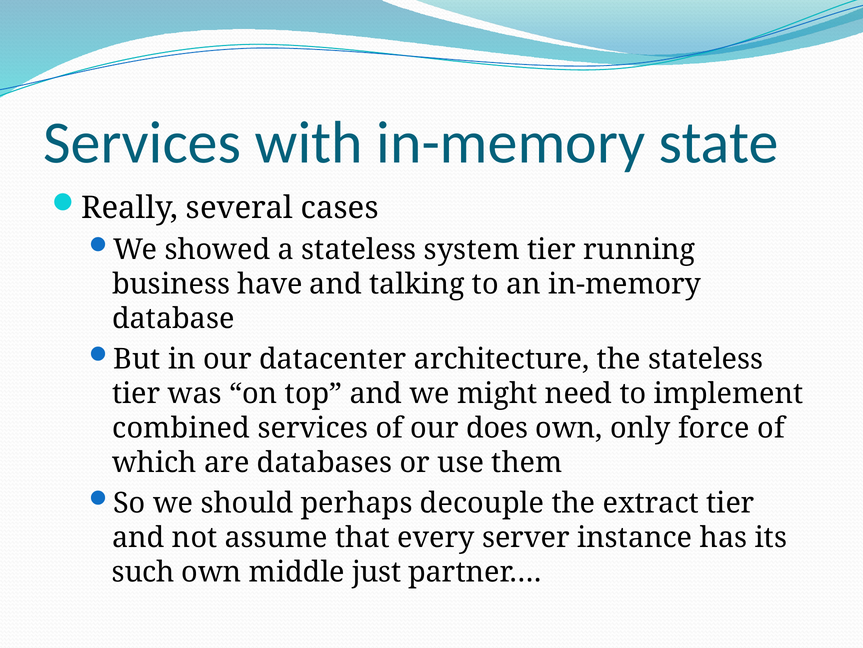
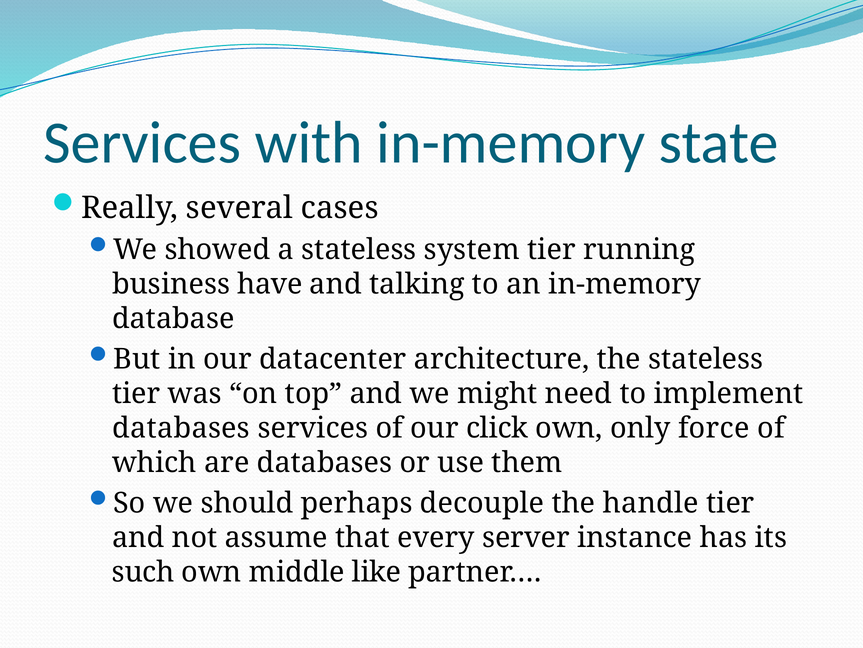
combined at (181, 428): combined -> databases
does: does -> click
extract: extract -> handle
just: just -> like
